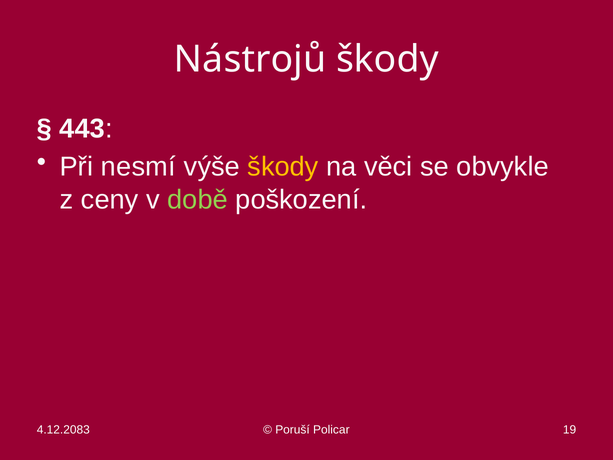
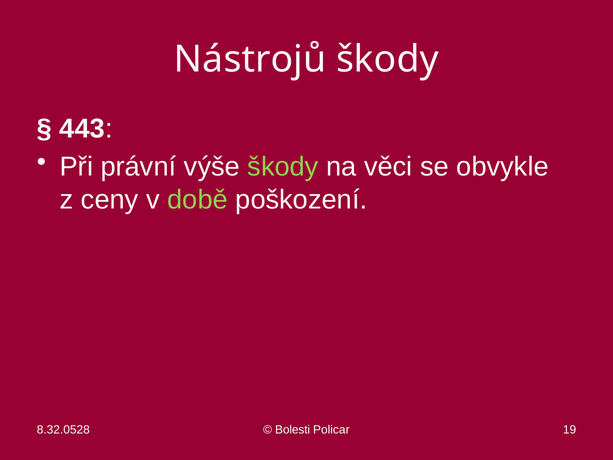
nesmí: nesmí -> právní
škody at (283, 167) colour: yellow -> light green
4.12.2083: 4.12.2083 -> 8.32.0528
Poruší: Poruší -> Bolesti
